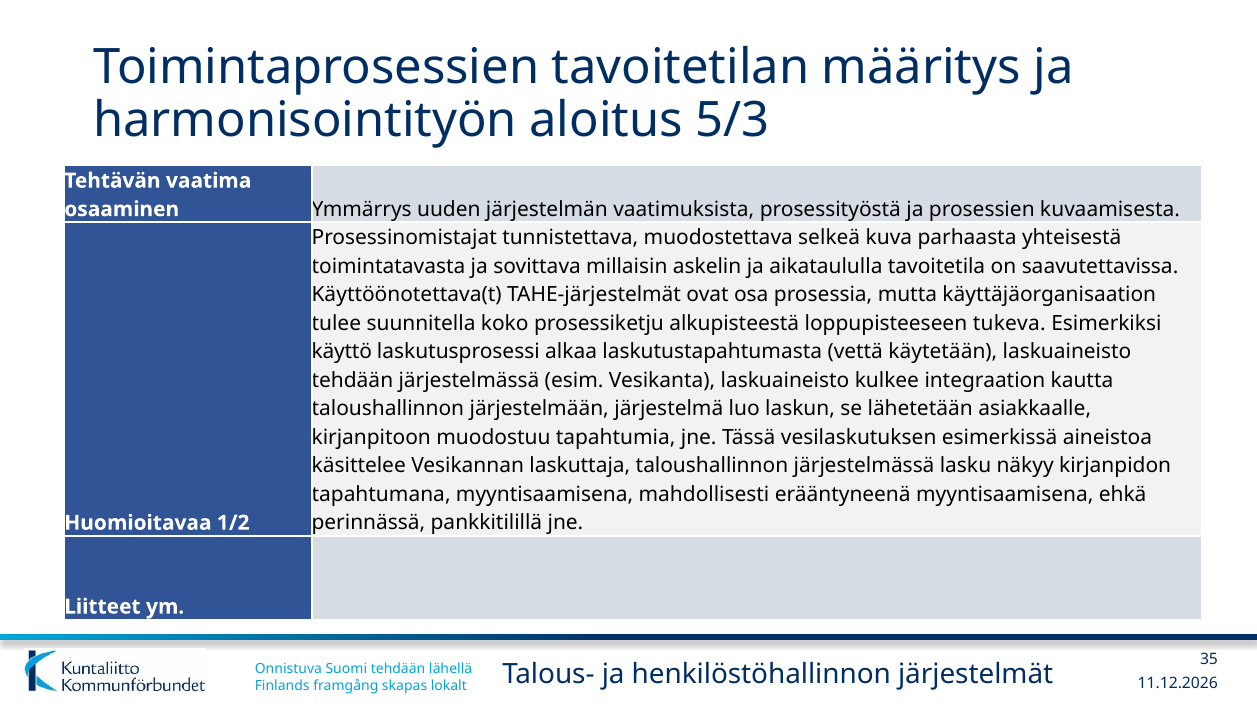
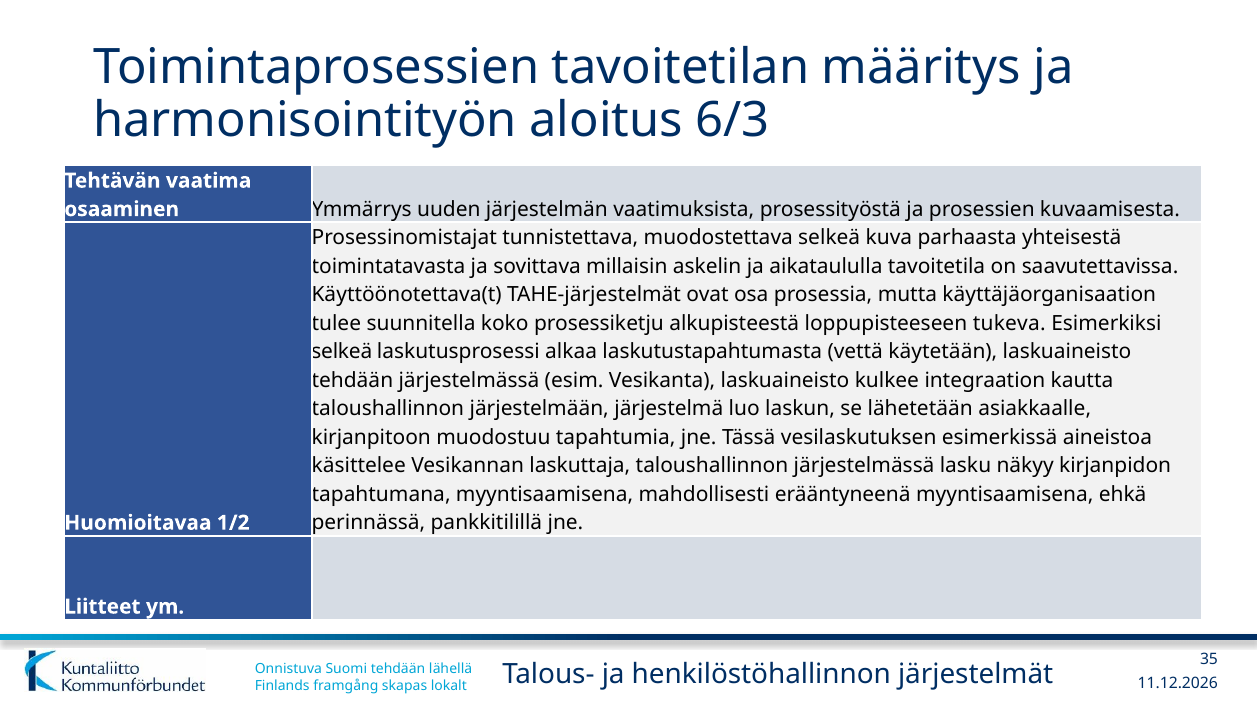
5/3: 5/3 -> 6/3
käyttö at (342, 352): käyttö -> selkeä
